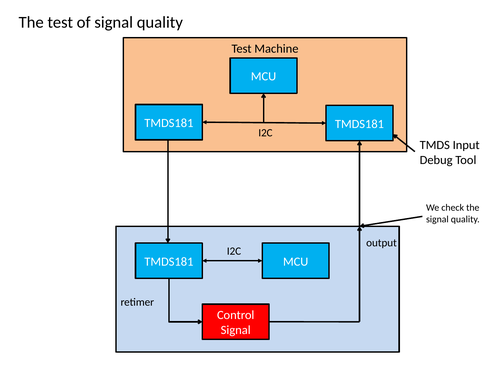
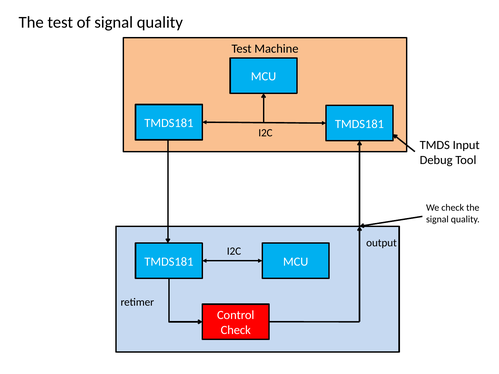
Signal at (236, 330): Signal -> Check
